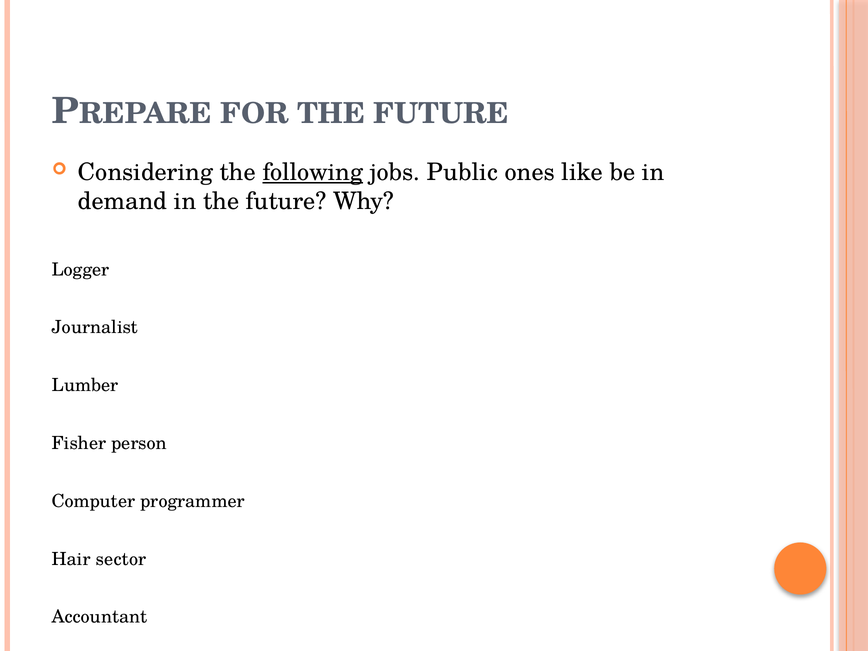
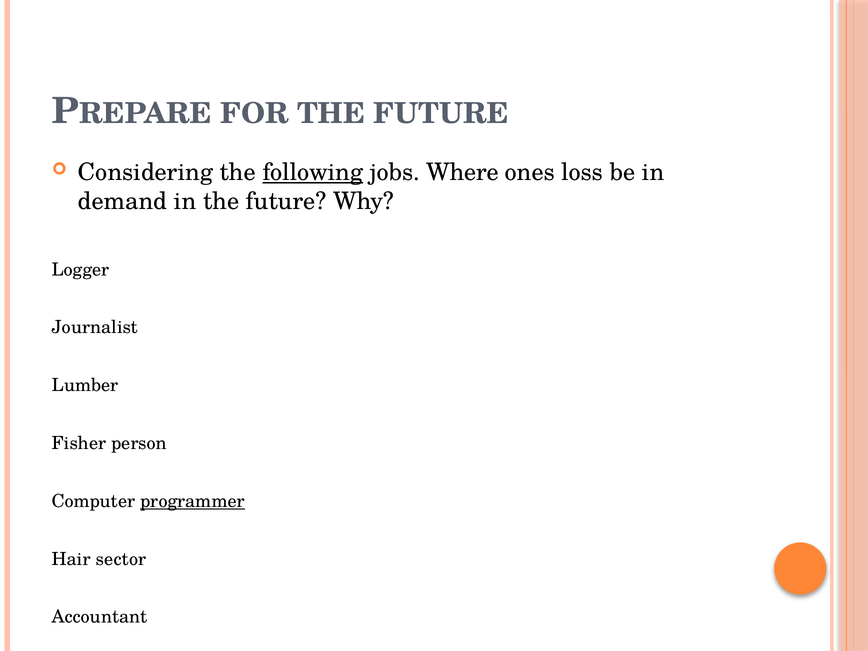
Public: Public -> Where
like: like -> loss
programmer underline: none -> present
